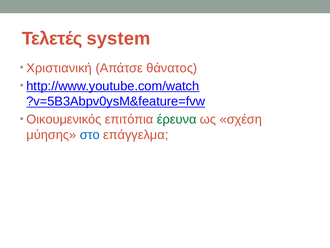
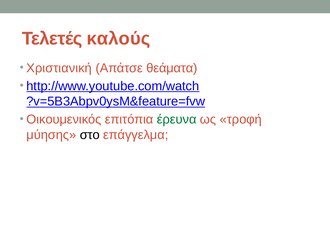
system: system -> καλούς
θάνατος: θάνατος -> θεάματα
σχέση: σχέση -> τροφή
στο colour: blue -> black
